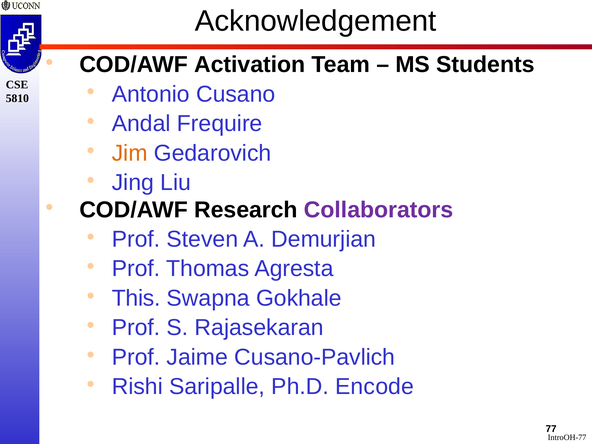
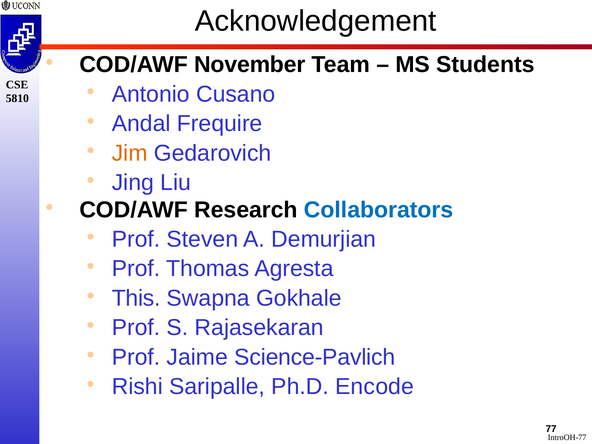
Activation: Activation -> November
Collaborators colour: purple -> blue
Cusano-Pavlich: Cusano-Pavlich -> Science-Pavlich
